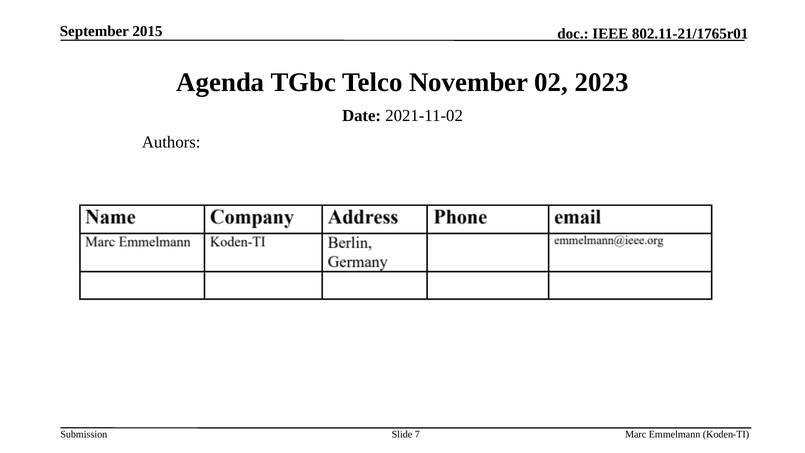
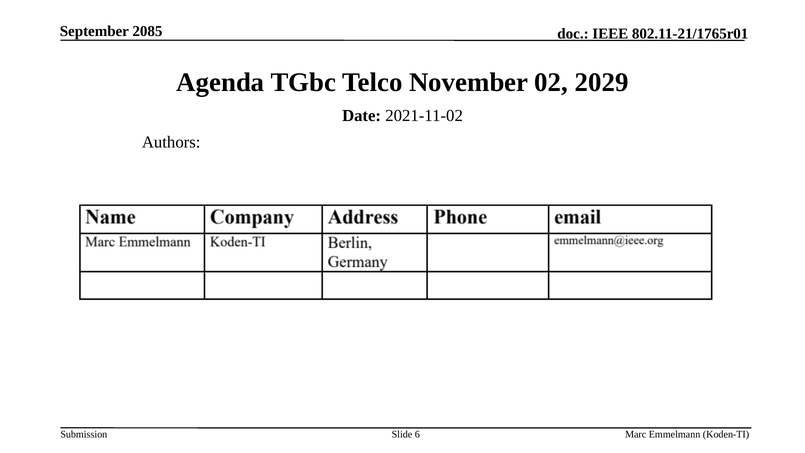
2015: 2015 -> 2085
2023: 2023 -> 2029
7: 7 -> 6
